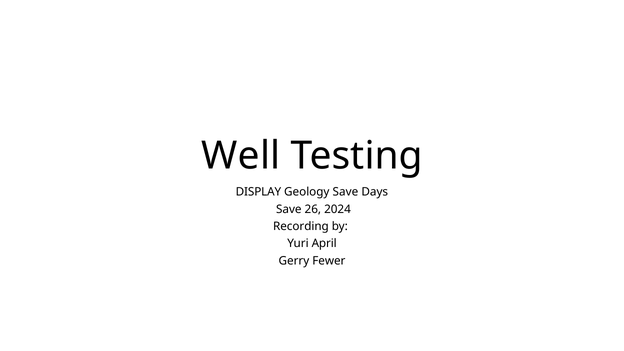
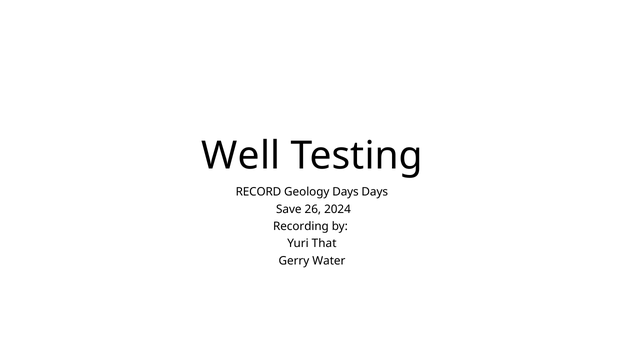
DISPLAY: DISPLAY -> RECORD
Geology Save: Save -> Days
April: April -> That
Fewer: Fewer -> Water
